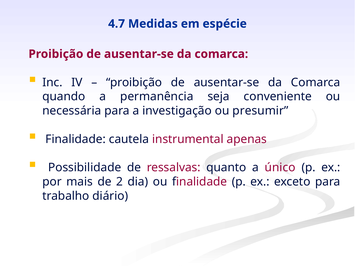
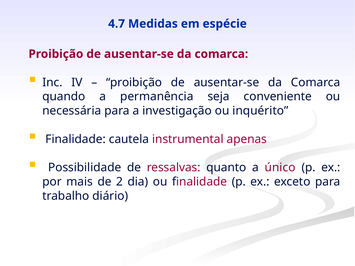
presumir: presumir -> inquérito
